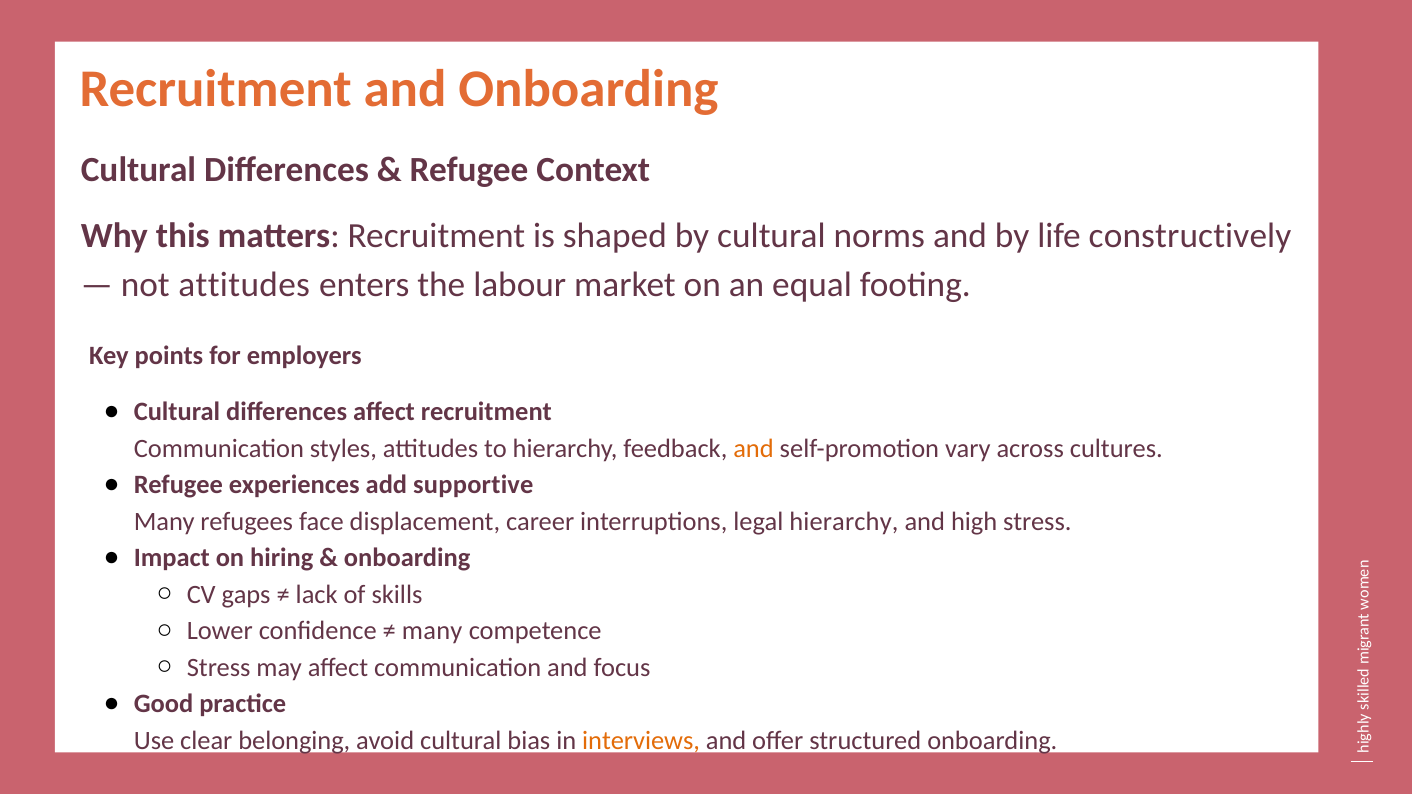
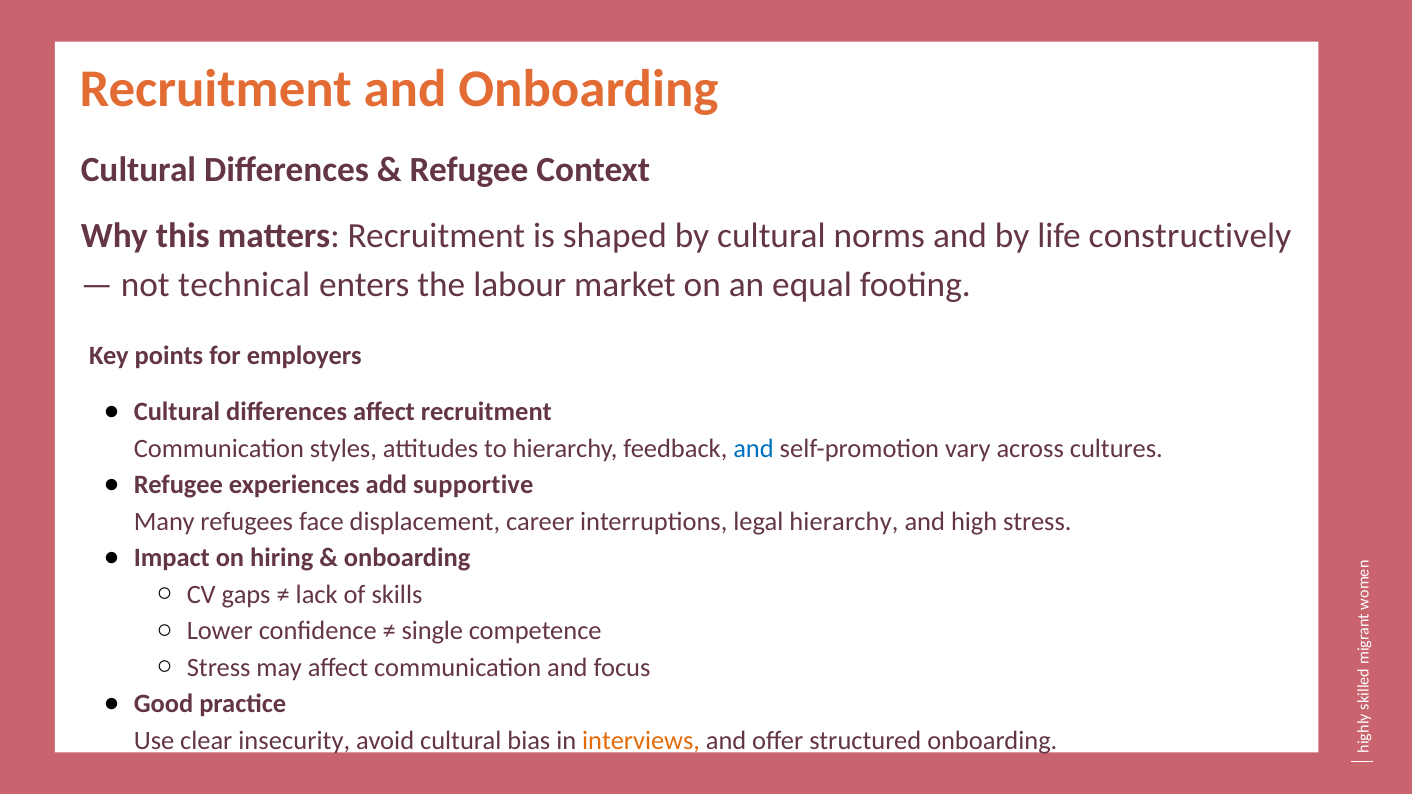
not attitudes: attitudes -> technical
and at (754, 449) colour: orange -> blue
many at (432, 631): many -> single
belonging: belonging -> insecurity
